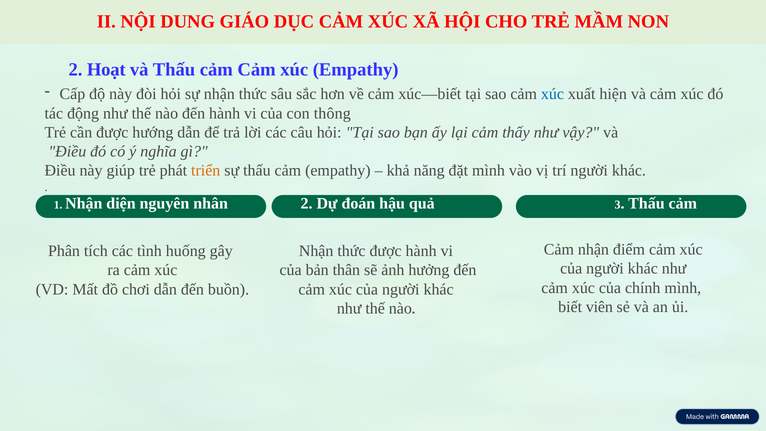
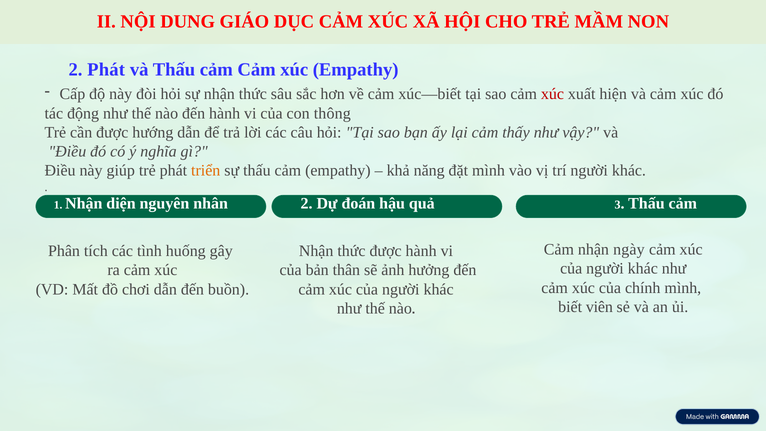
2 Hoạt: Hoạt -> Phát
xúc at (552, 94) colour: blue -> red
điểm: điểm -> ngày
